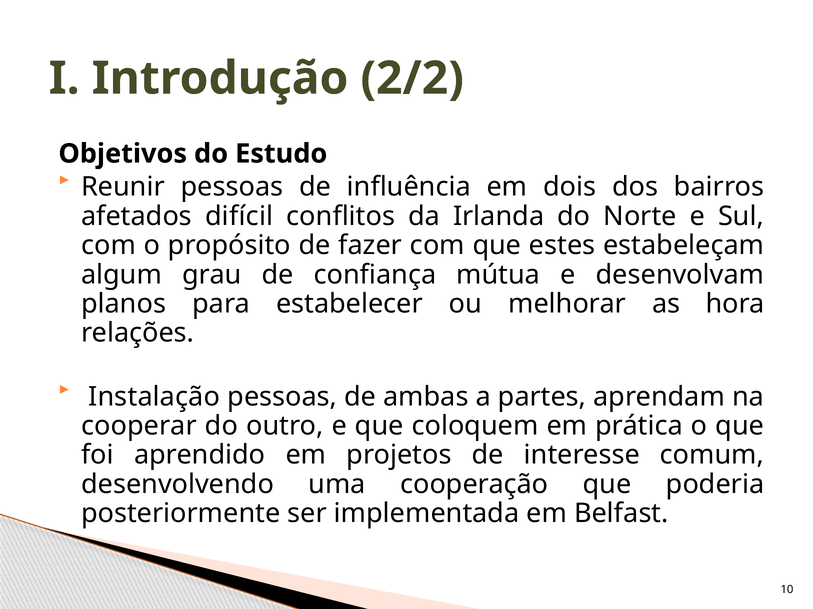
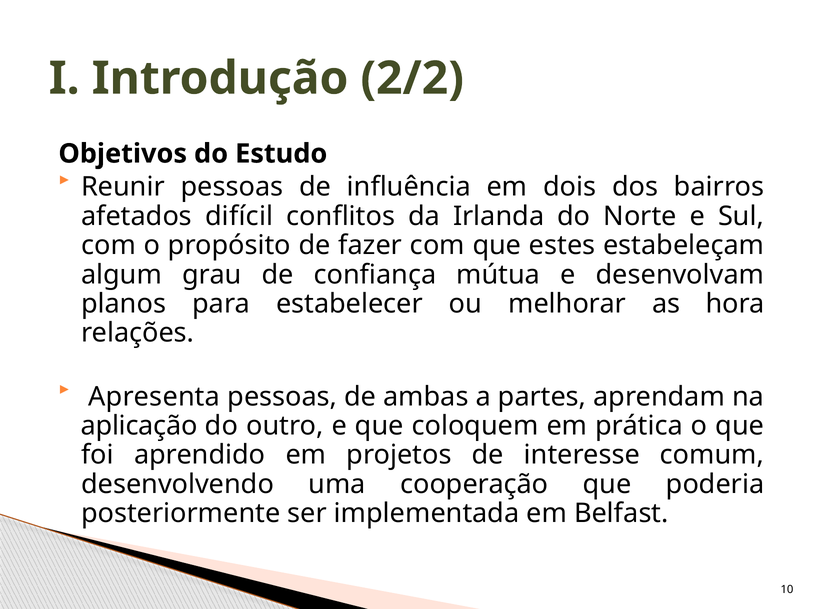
Instalação: Instalação -> Apresenta
cooperar: cooperar -> aplicação
